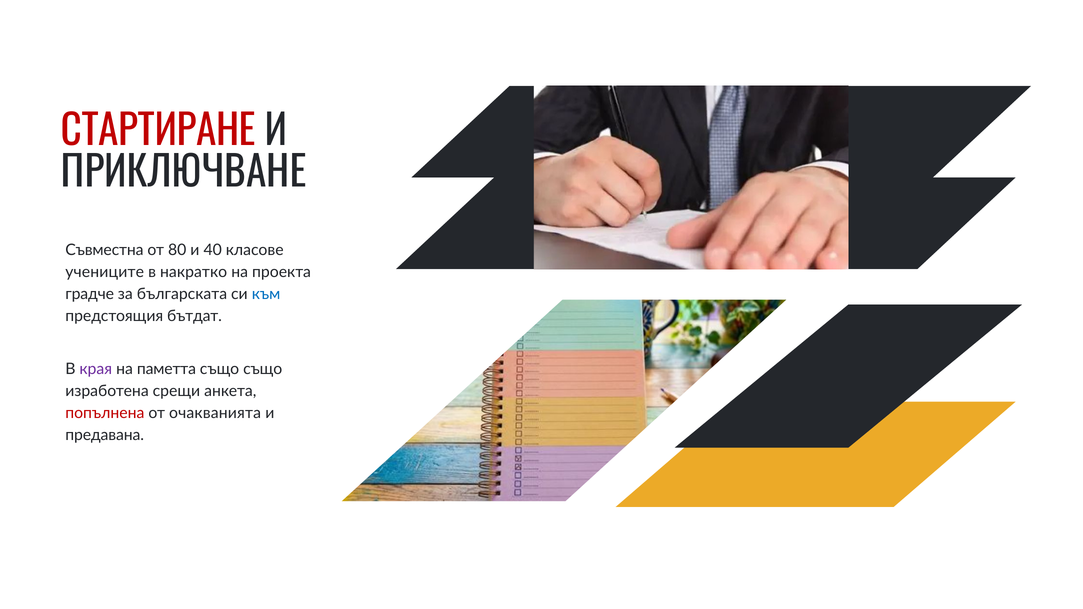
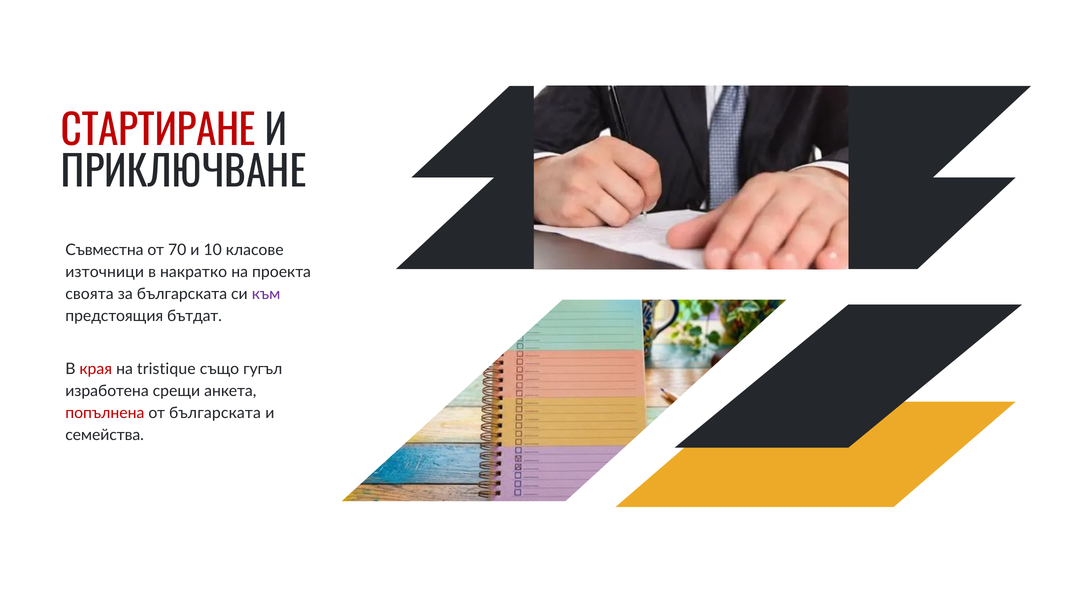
80: 80 -> 70
40: 40 -> 10
учениците: учениците -> източници
градче: градче -> своята
към colour: blue -> purple
края colour: purple -> red
паметта: паметта -> tristique
също също: също -> гугъл
от очакванията: очакванията -> българската
предавана: предавана -> семейства
